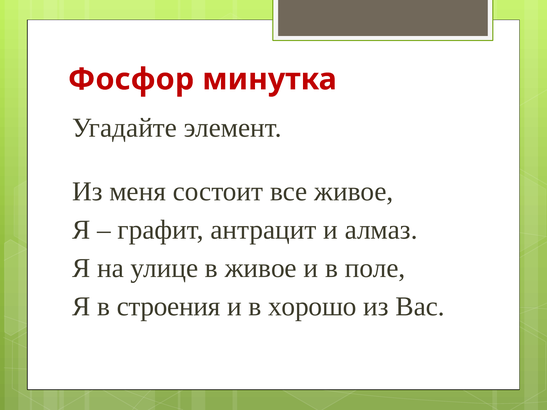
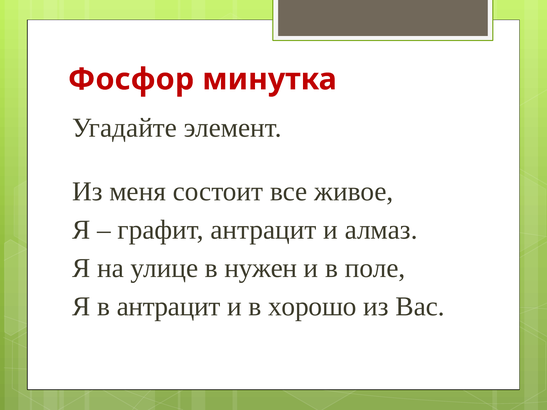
в живое: живое -> нужен
в строения: строения -> антрацит
